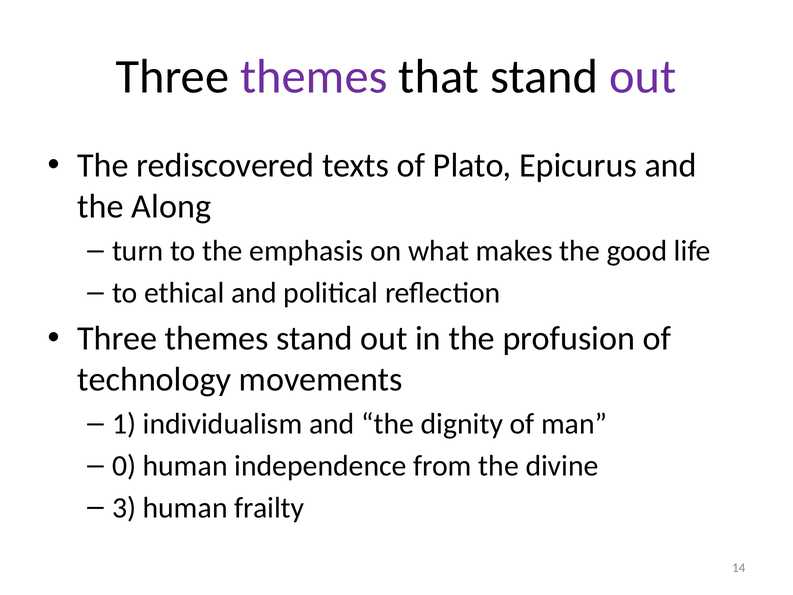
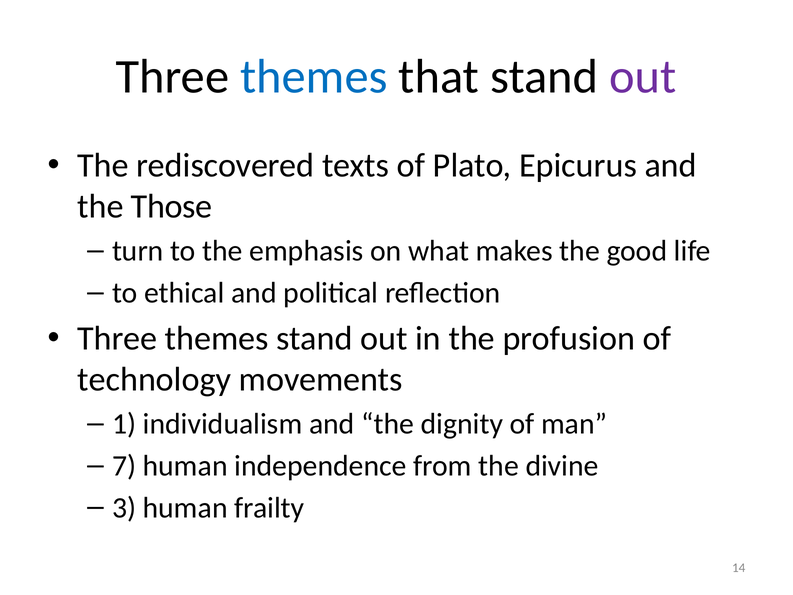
themes at (314, 77) colour: purple -> blue
Along: Along -> Those
0: 0 -> 7
